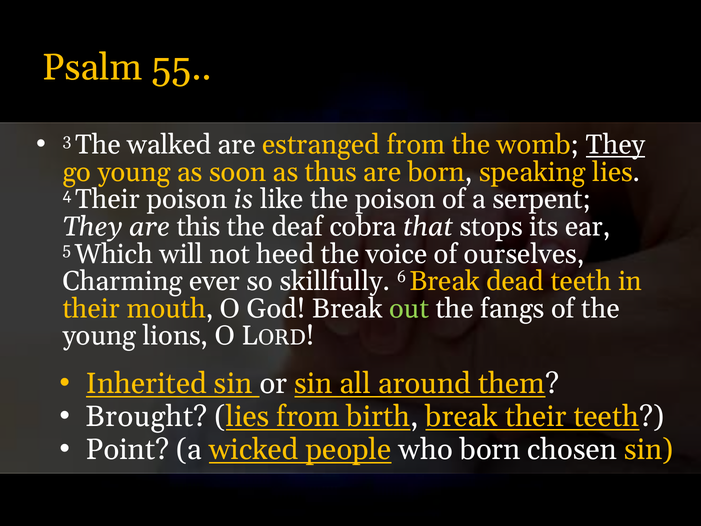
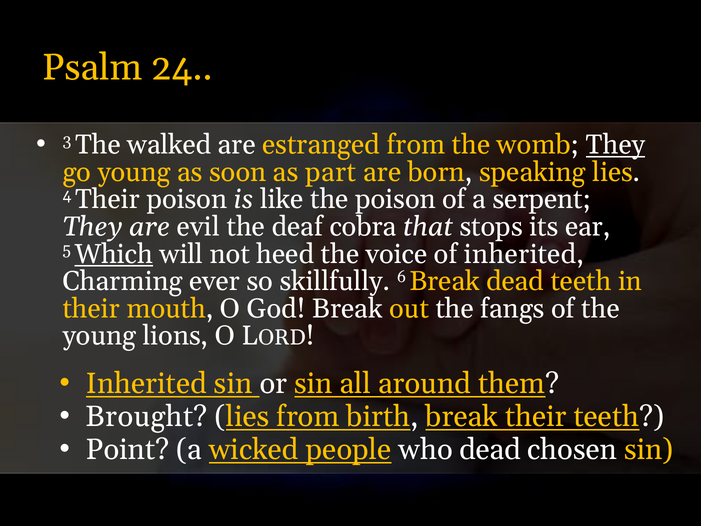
55: 55 -> 24
thus: thus -> part
this: this -> evil
Which underline: none -> present
of ourselves: ourselves -> inherited
out colour: light green -> yellow
who born: born -> dead
